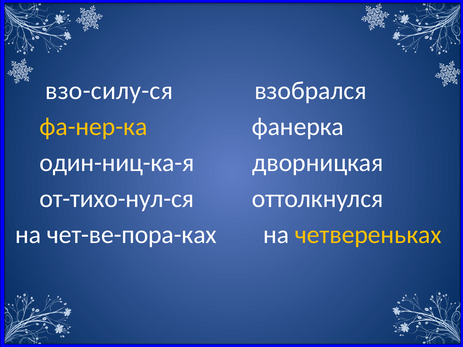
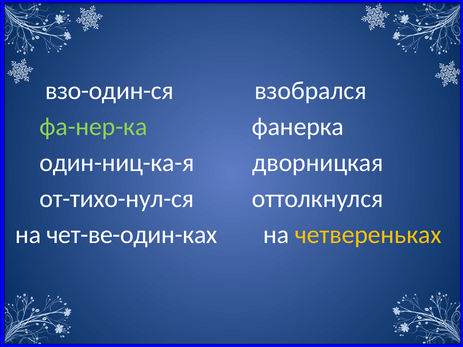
взо-силу-ся: взо-силу-ся -> взо-один-ся
фа-нер-ка colour: yellow -> light green
чет-ве-пора-ках: чет-ве-пора-ках -> чет-ве-один-ках
